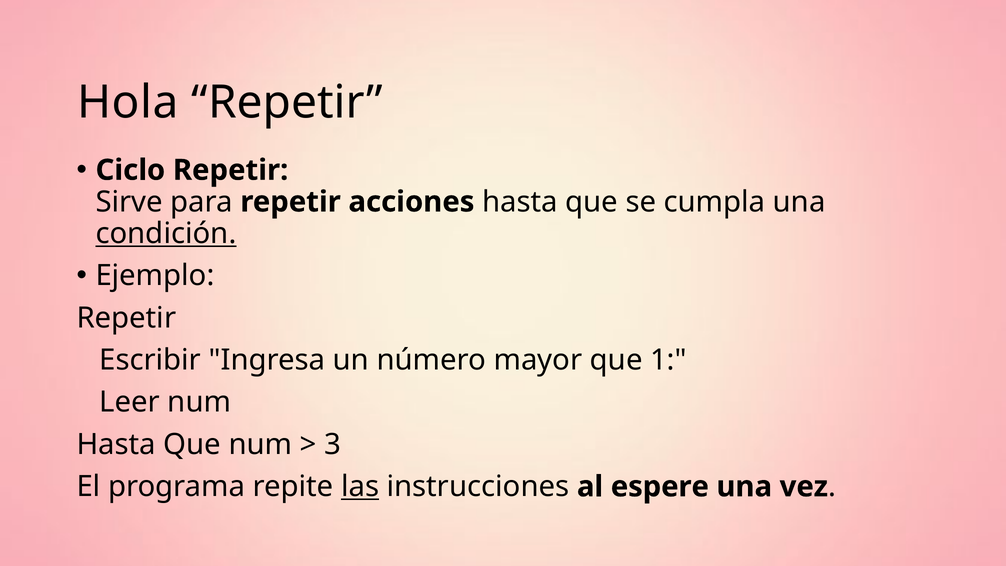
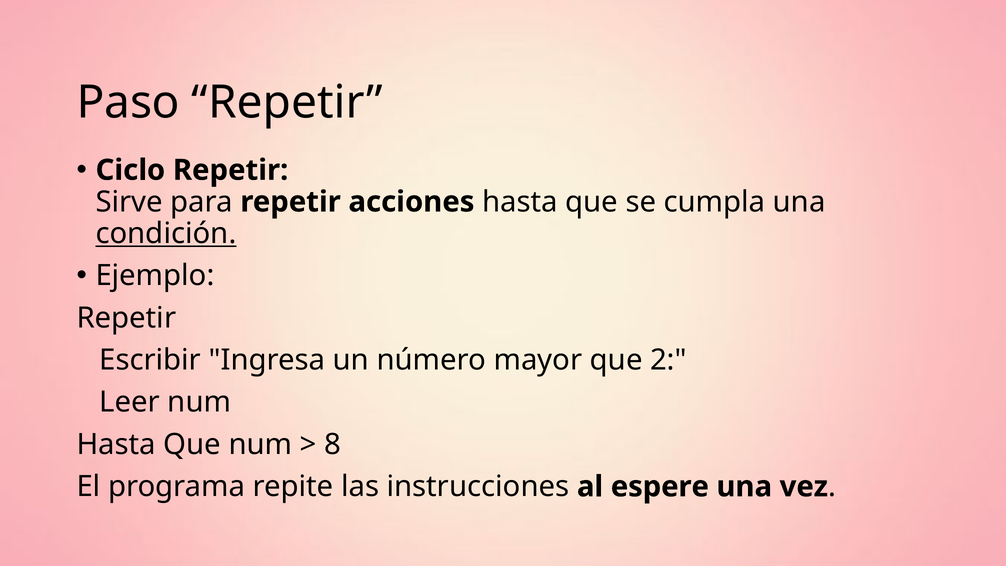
Hola: Hola -> Paso
1: 1 -> 2
3: 3 -> 8
las underline: present -> none
